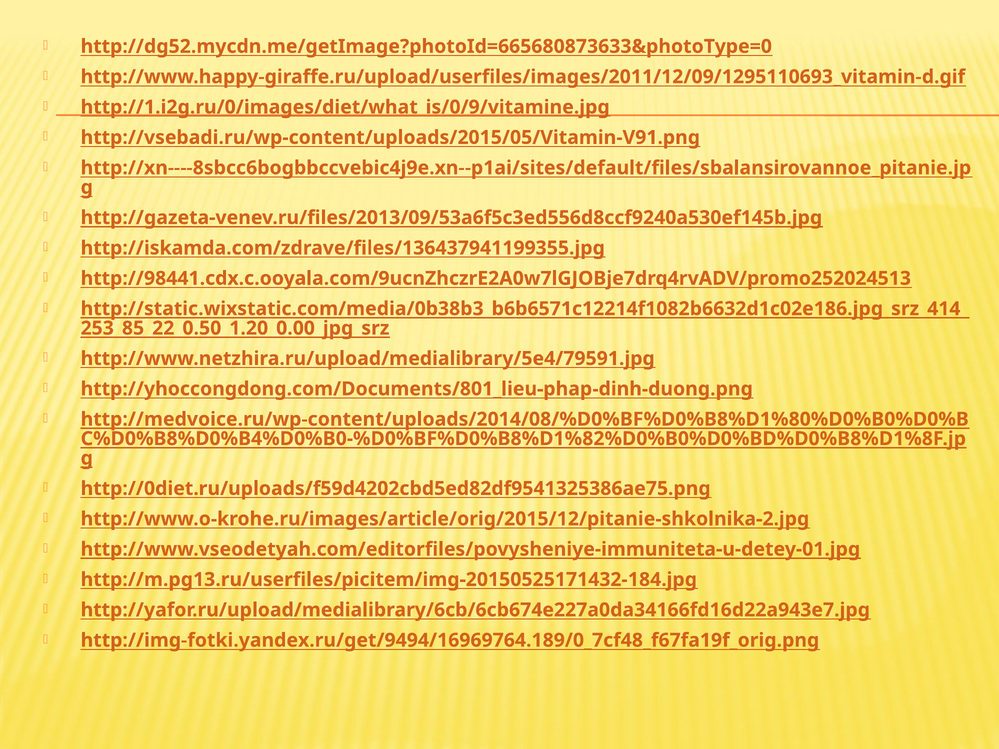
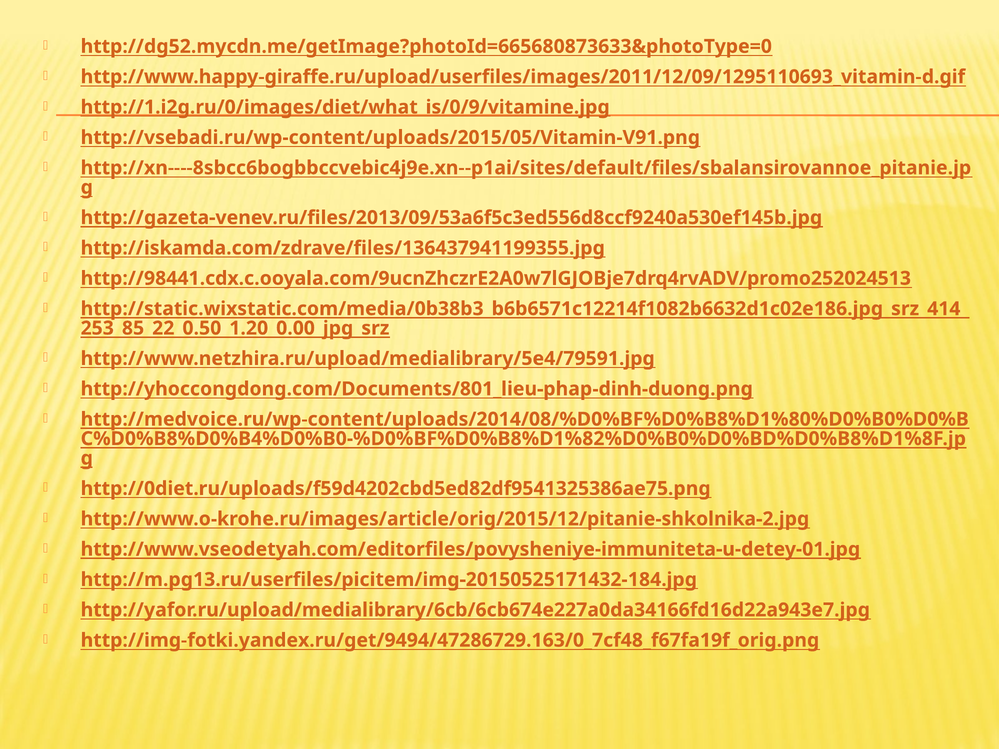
http://img-fotki.yandex.ru/get/9494/16969764.189/0_7cf48_f67fa19f_orig.png: http://img-fotki.yandex.ru/get/9494/16969764.189/0_7cf48_f67fa19f_orig.png -> http://img-fotki.yandex.ru/get/9494/47286729.163/0_7cf48_f67fa19f_orig.png
